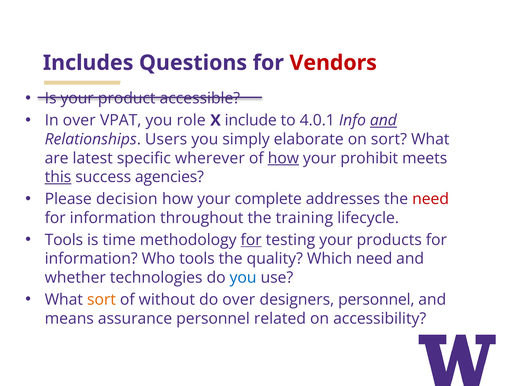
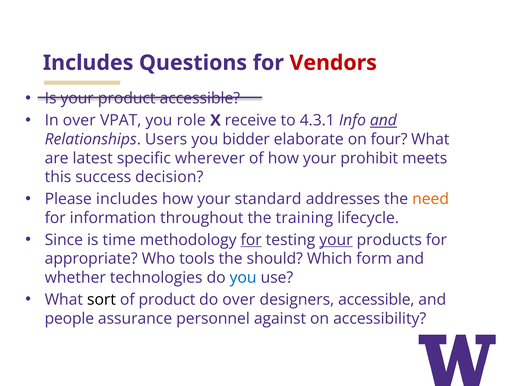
include: include -> receive
4.0.1: 4.0.1 -> 4.3.1
simply: simply -> bidder
on sort: sort -> four
how at (283, 158) underline: present -> none
this underline: present -> none
agencies: agencies -> decision
Please decision: decision -> includes
complete: complete -> standard
need at (431, 199) colour: red -> orange
Tools at (64, 240): Tools -> Since
your at (336, 240) underline: none -> present
information at (91, 258): information -> appropriate
quality: quality -> should
Which need: need -> form
sort at (101, 299) colour: orange -> black
of without: without -> product
designers personnel: personnel -> accessible
means: means -> people
related: related -> against
